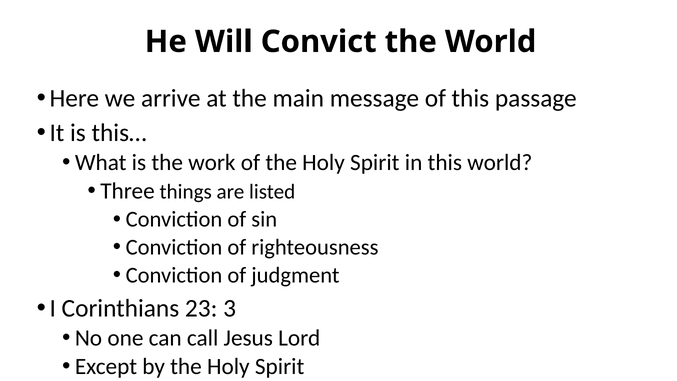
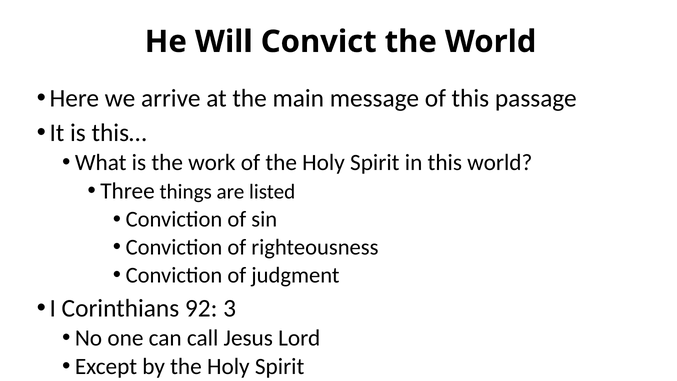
23: 23 -> 92
